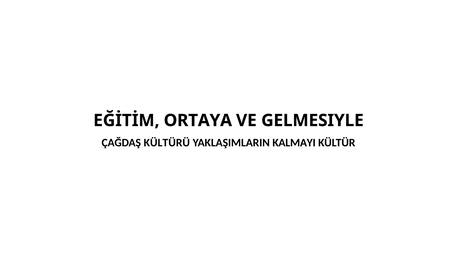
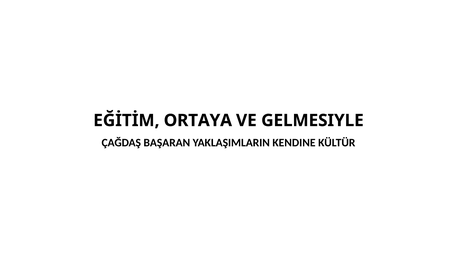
KÜLTÜRÜ: KÜLTÜRÜ -> BAŞARAN
KALMAYI: KALMAYI -> KENDINE
